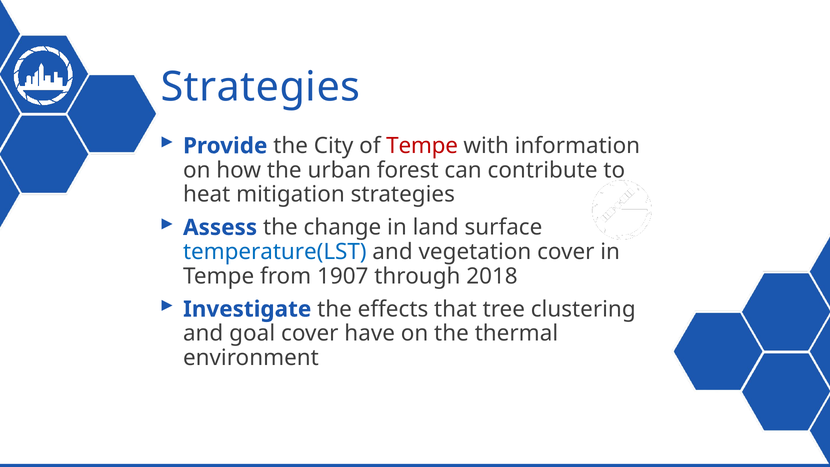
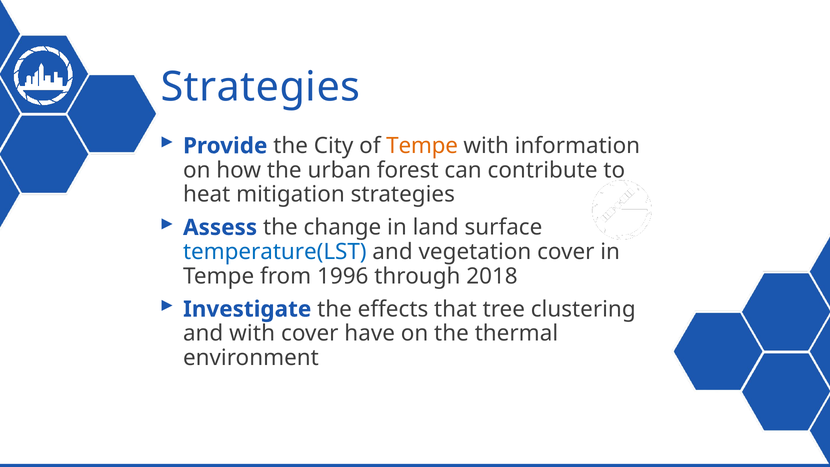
Tempe at (422, 146) colour: red -> orange
1907: 1907 -> 1996
and goal: goal -> with
